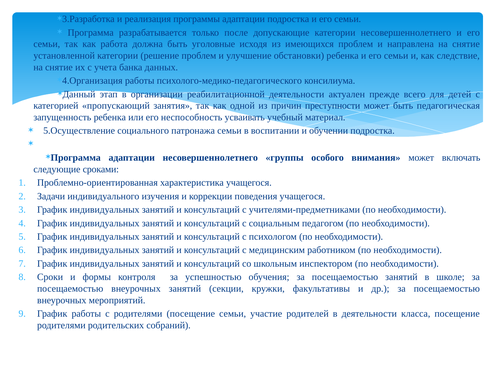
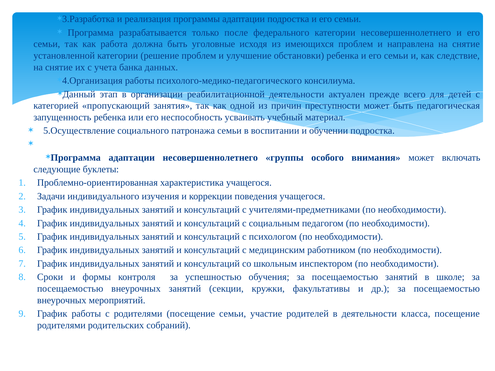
допускающие: допускающие -> федерального
сроками: сроками -> буклеты
